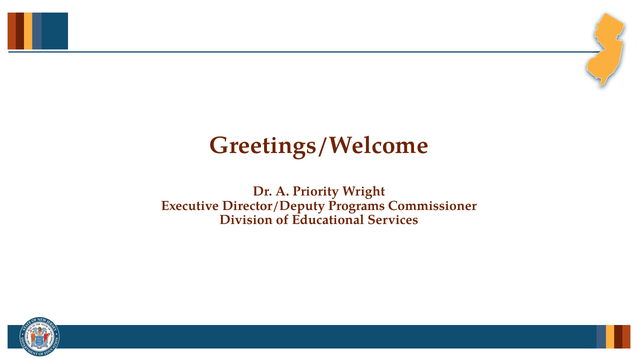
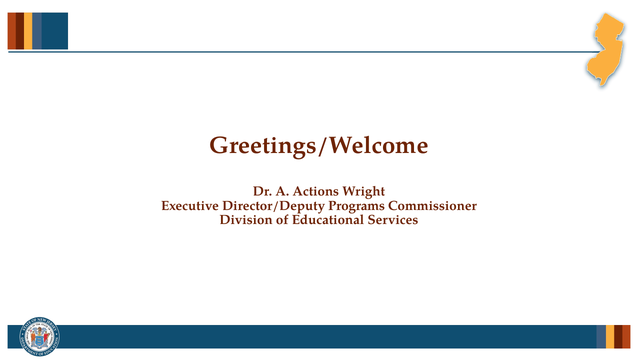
Priority: Priority -> Actions
